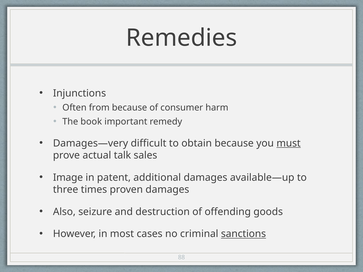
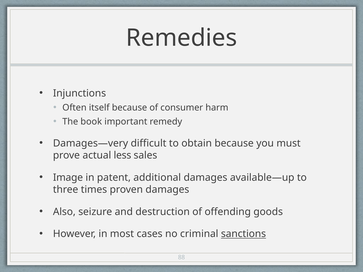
from: from -> itself
must underline: present -> none
talk: talk -> less
